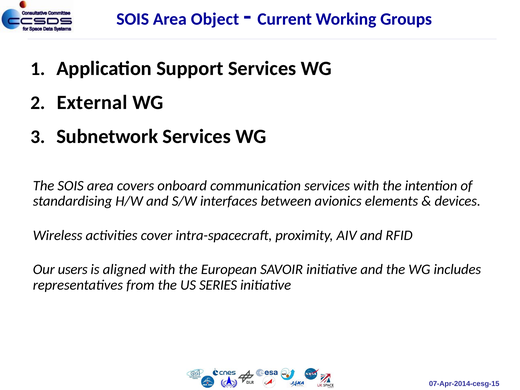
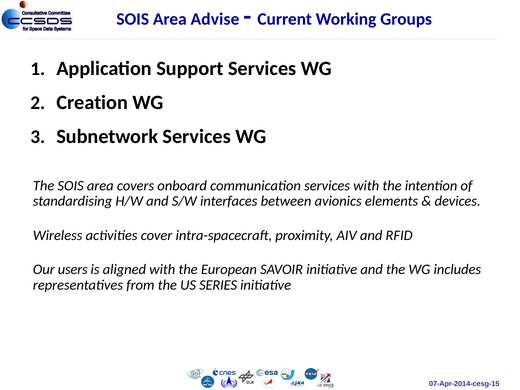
Object: Object -> Advise
External: External -> Creation
